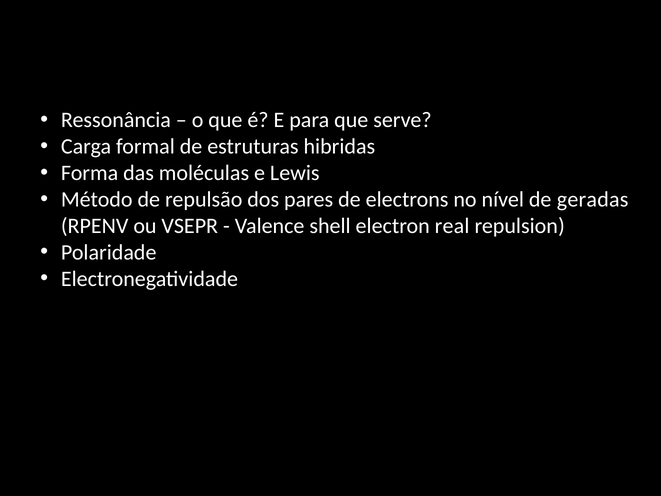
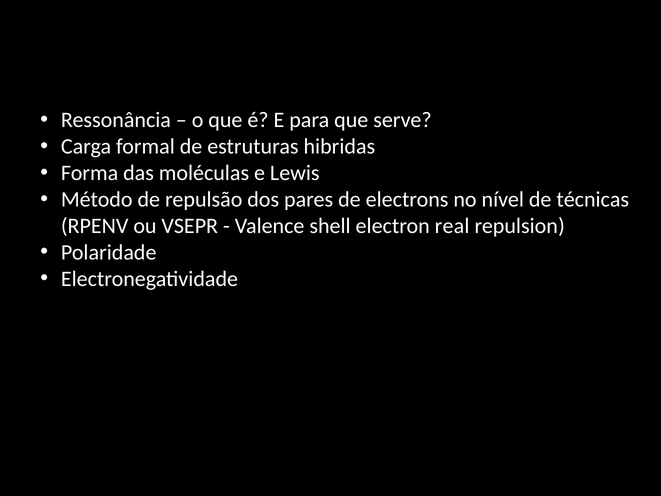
geradas: geradas -> técnicas
